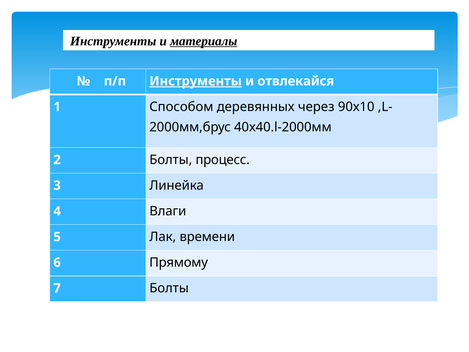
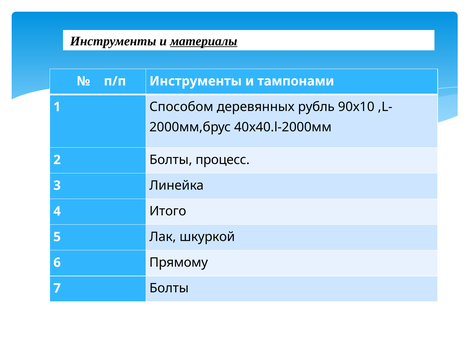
Инструменты at (196, 81) underline: present -> none
отвлекайся: отвлекайся -> тампонами
через: через -> рубль
Влаги: Влаги -> Итого
времени: времени -> шкуркой
